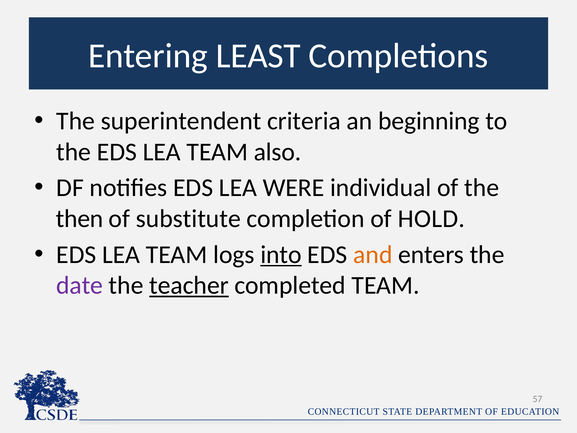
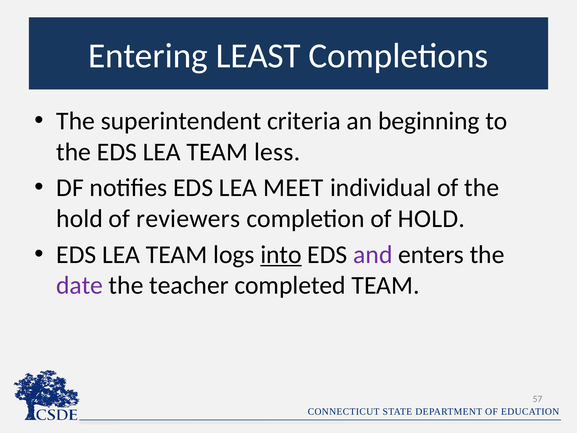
also: also -> less
WERE: WERE -> MEET
then at (80, 219): then -> hold
substitute: substitute -> reviewers
and colour: orange -> purple
teacher underline: present -> none
